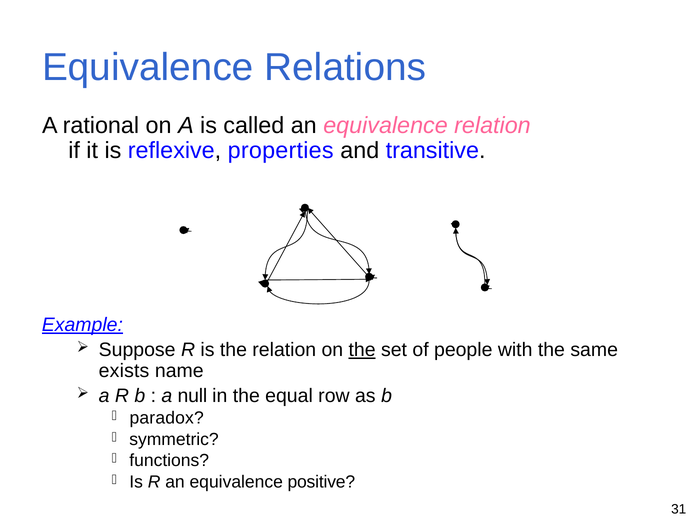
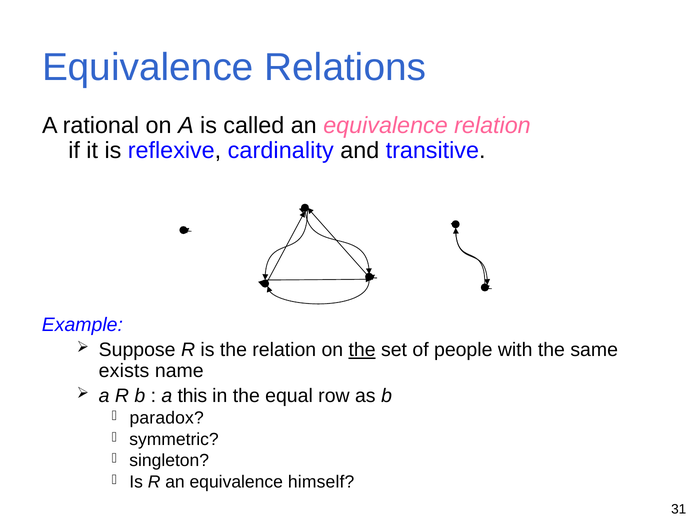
properties: properties -> cardinality
Example underline: present -> none
null: null -> this
functions: functions -> singleton
positive: positive -> himself
